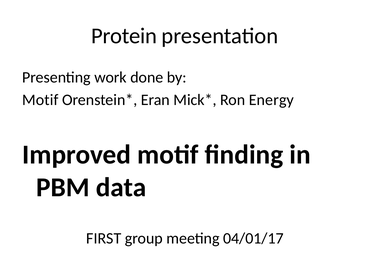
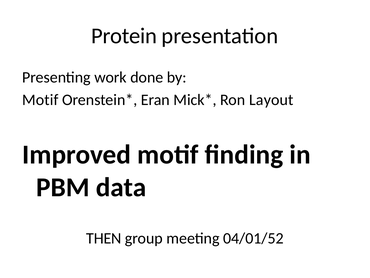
Energy: Energy -> Layout
FIRST: FIRST -> THEN
04/01/17: 04/01/17 -> 04/01/52
